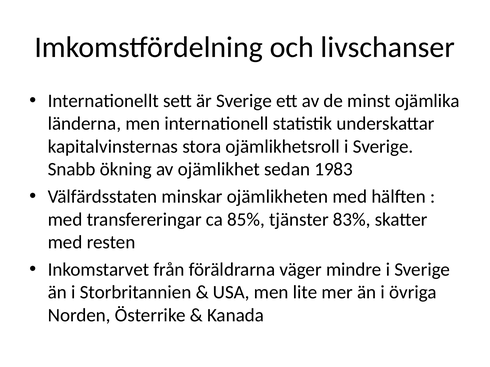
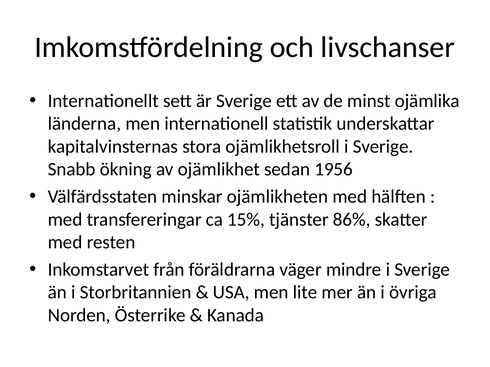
1983: 1983 -> 1956
85%: 85% -> 15%
83%: 83% -> 86%
